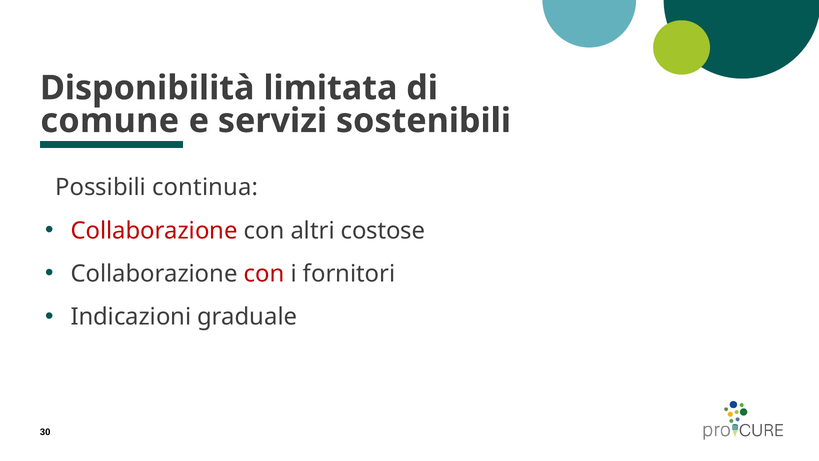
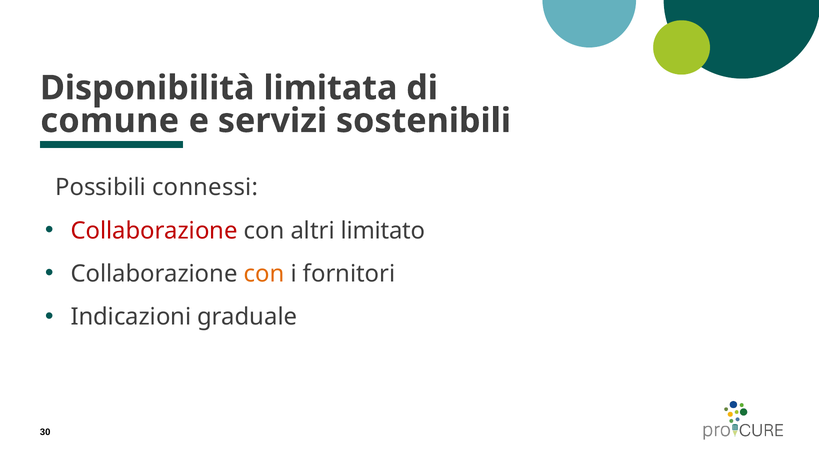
continua: continua -> connessi
costose: costose -> limitato
con at (264, 274) colour: red -> orange
